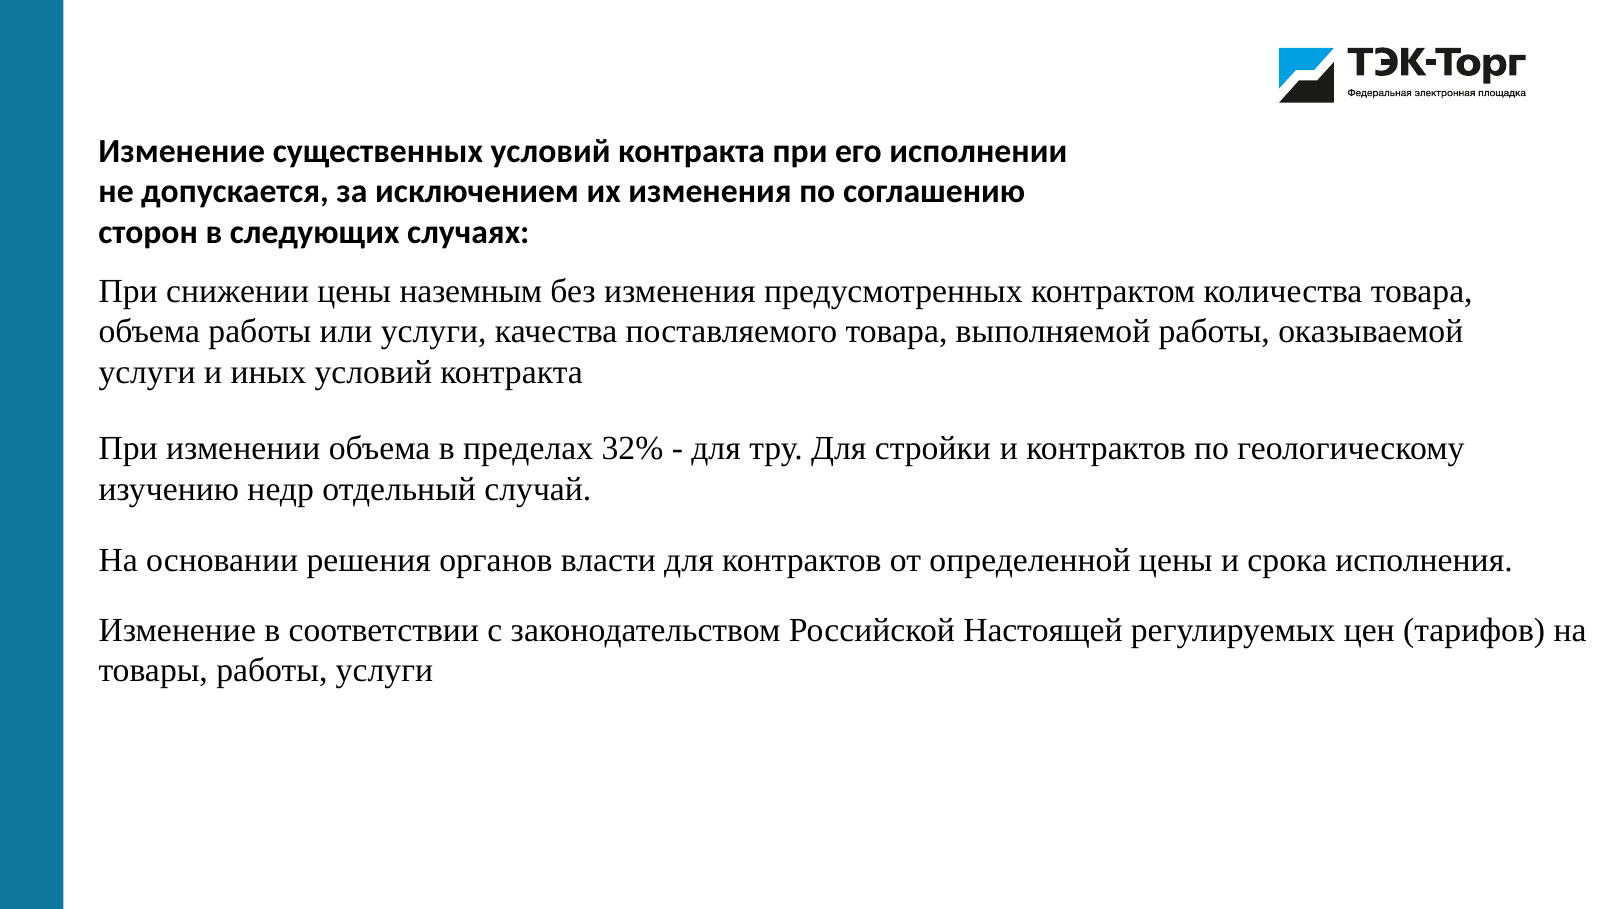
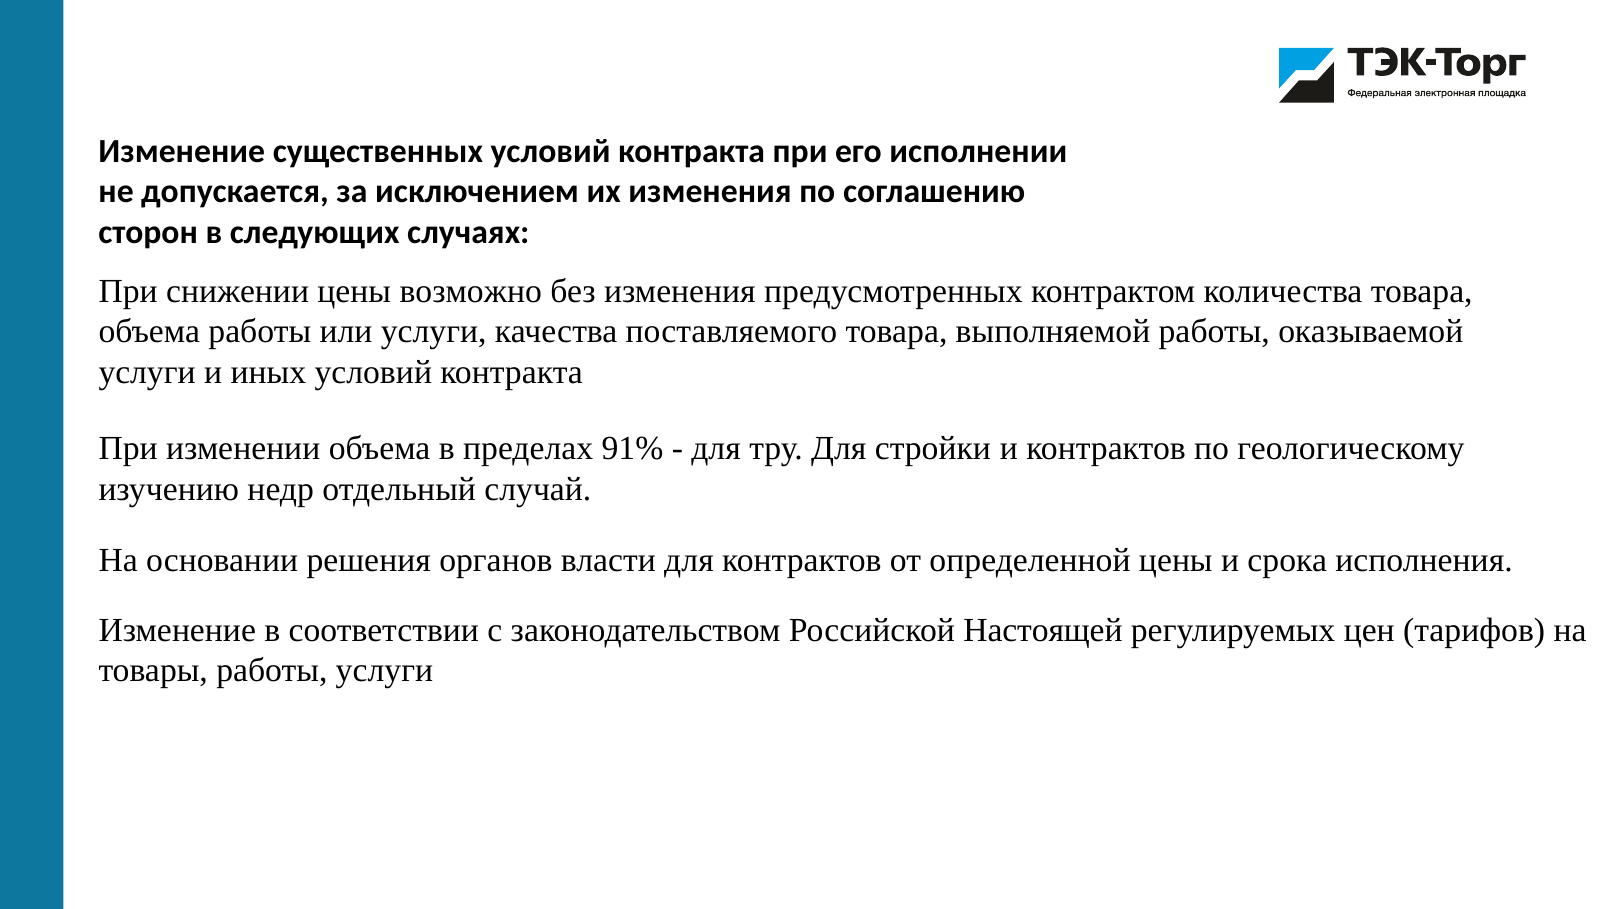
наземным: наземным -> возможно
32%: 32% -> 91%
